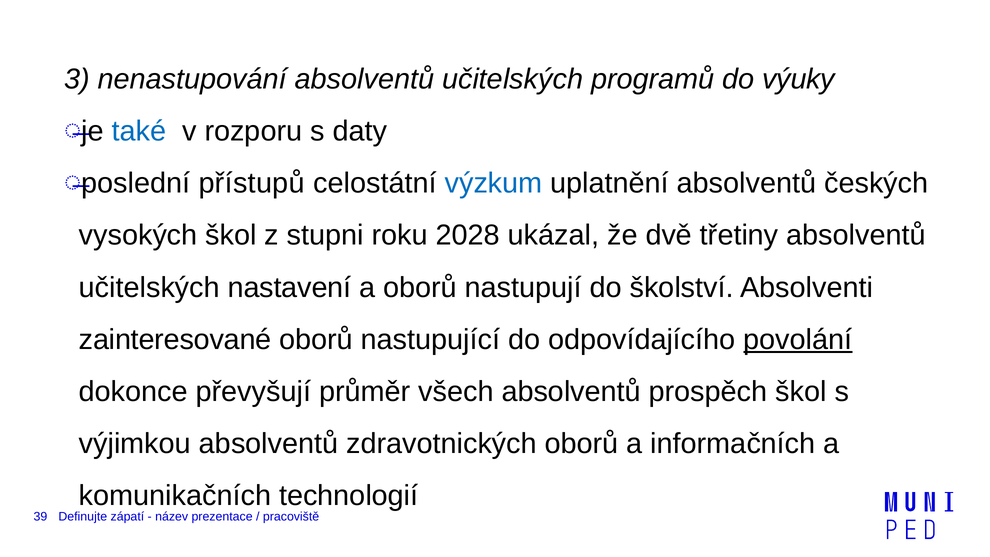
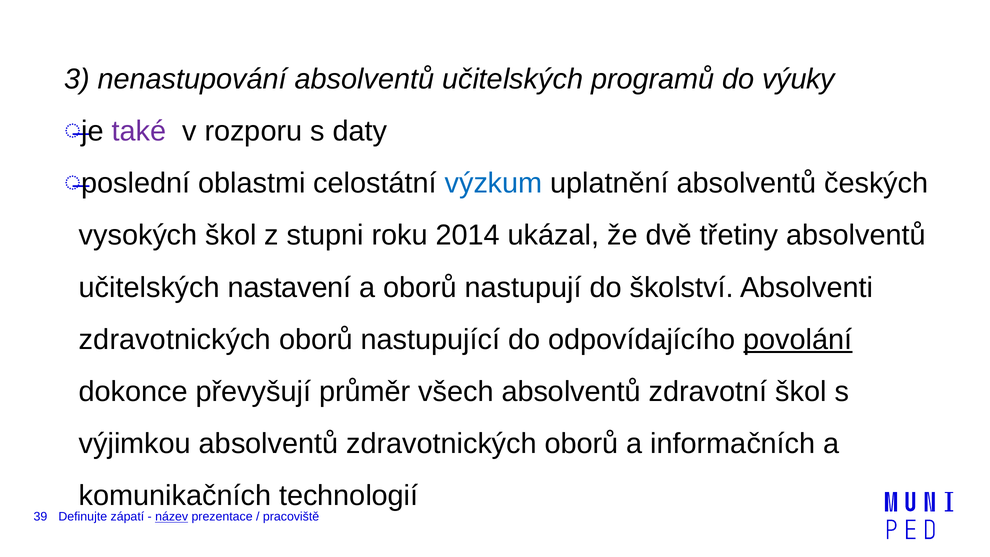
také colour: blue -> purple
přístupů: přístupů -> oblastmi
2028: 2028 -> 2014
zainteresované at (175, 339): zainteresované -> zdravotnických
prospěch: prospěch -> zdravotní
název underline: none -> present
